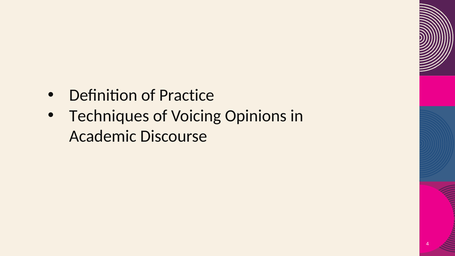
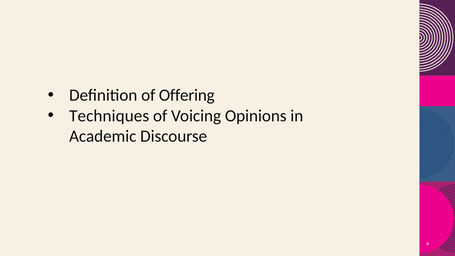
Practice: Practice -> Offering
